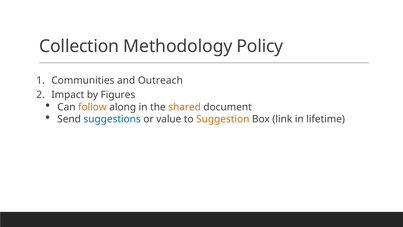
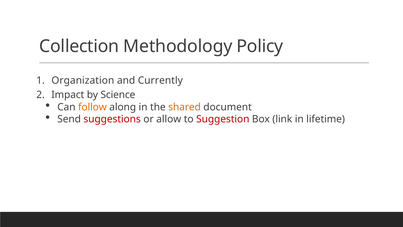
Communities: Communities -> Organization
Outreach: Outreach -> Currently
Figures: Figures -> Science
suggestions colour: blue -> red
value: value -> allow
Suggestion colour: orange -> red
